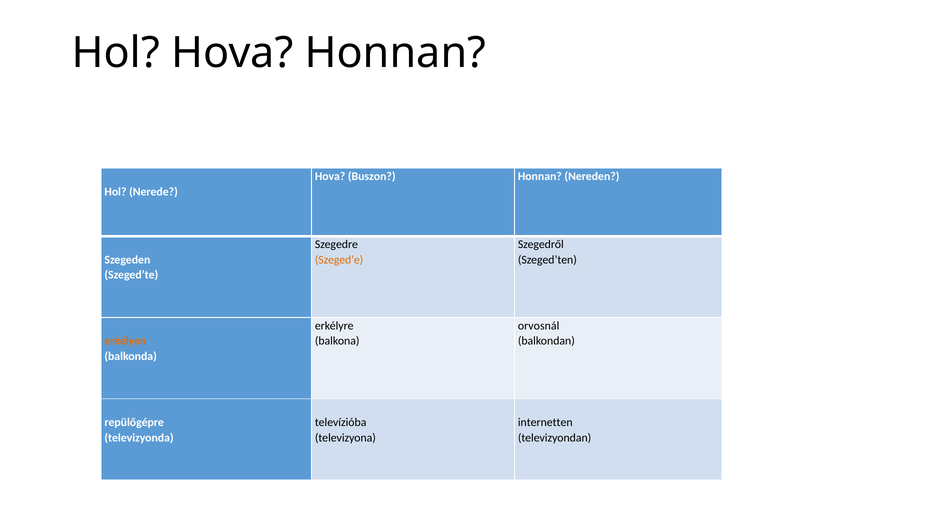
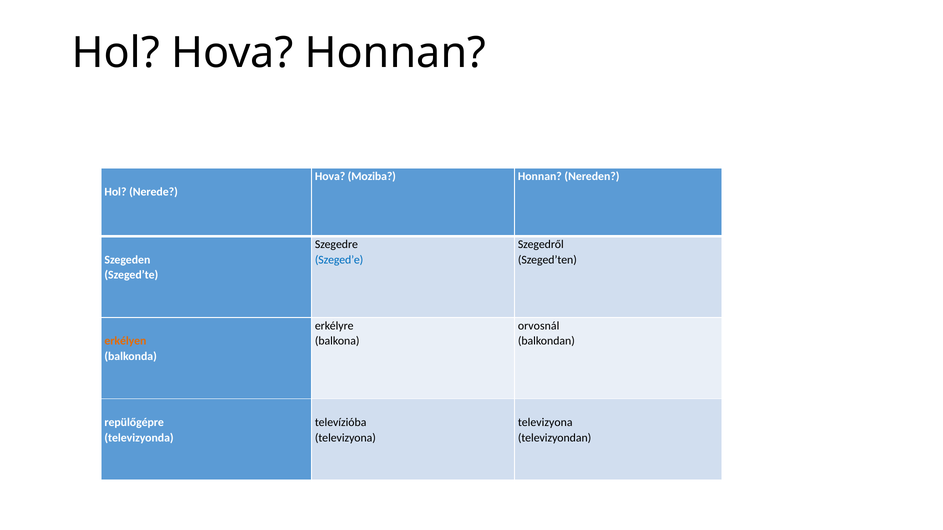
Buszon: Buszon -> Moziba
Szeged’e colour: orange -> blue
internetten at (545, 423): internetten -> televizyona
